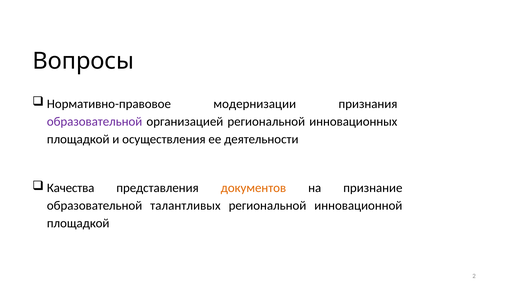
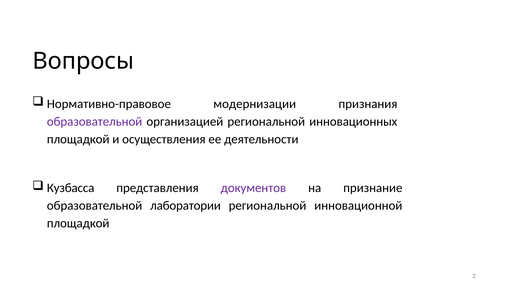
Качества: Качества -> Кузбасса
документов colour: orange -> purple
талантливых: талантливых -> лаборатории
